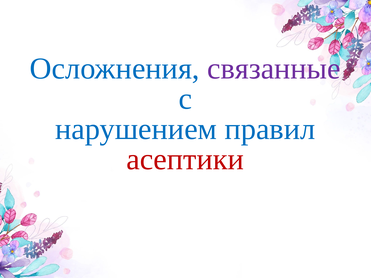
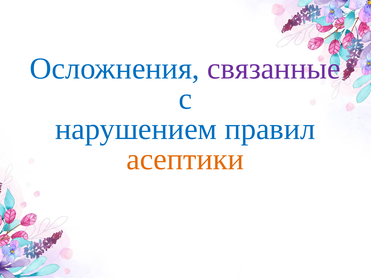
асептики colour: red -> orange
